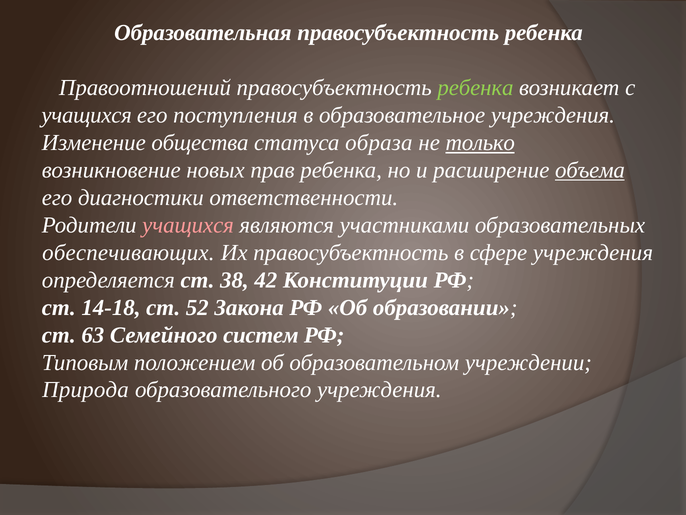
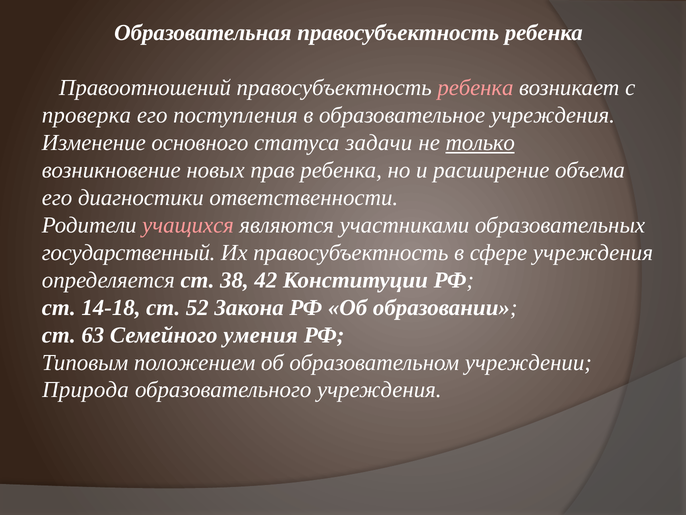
ребенка at (475, 88) colour: light green -> pink
учащихся at (87, 115): учащихся -> проверка
общества: общества -> основного
образа: образа -> задачи
объема underline: present -> none
обеспечивающих: обеспечивающих -> государственный
систем: систем -> умения
